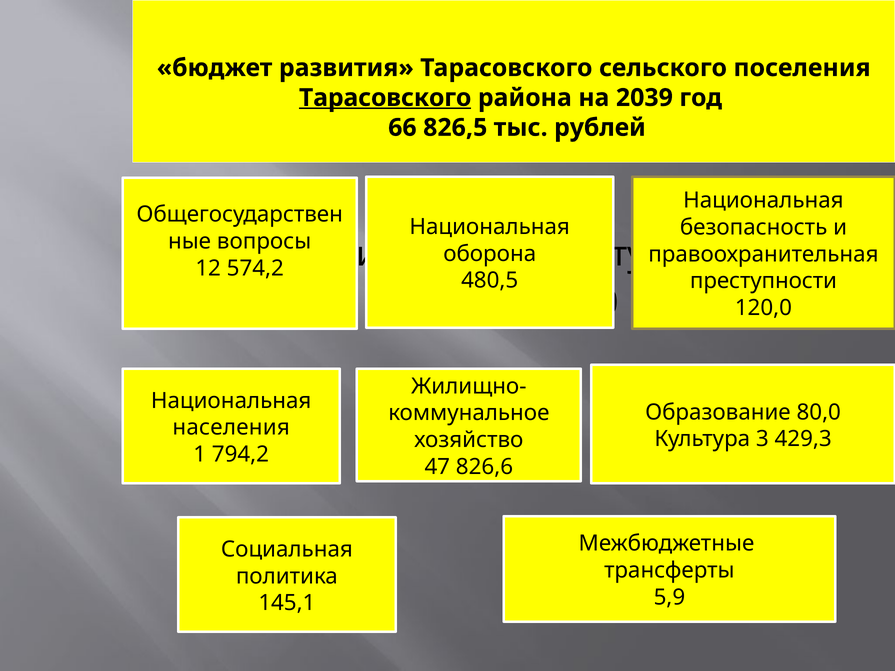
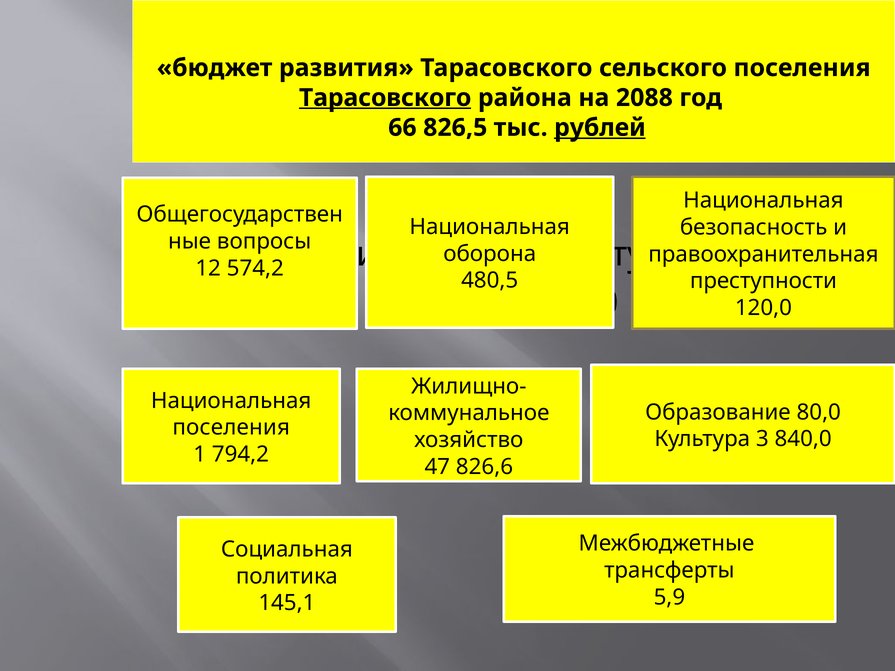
2039: 2039 -> 2088
рублей underline: none -> present
населения at (231, 428): населения -> поселения
429,3: 429,3 -> 840,0
